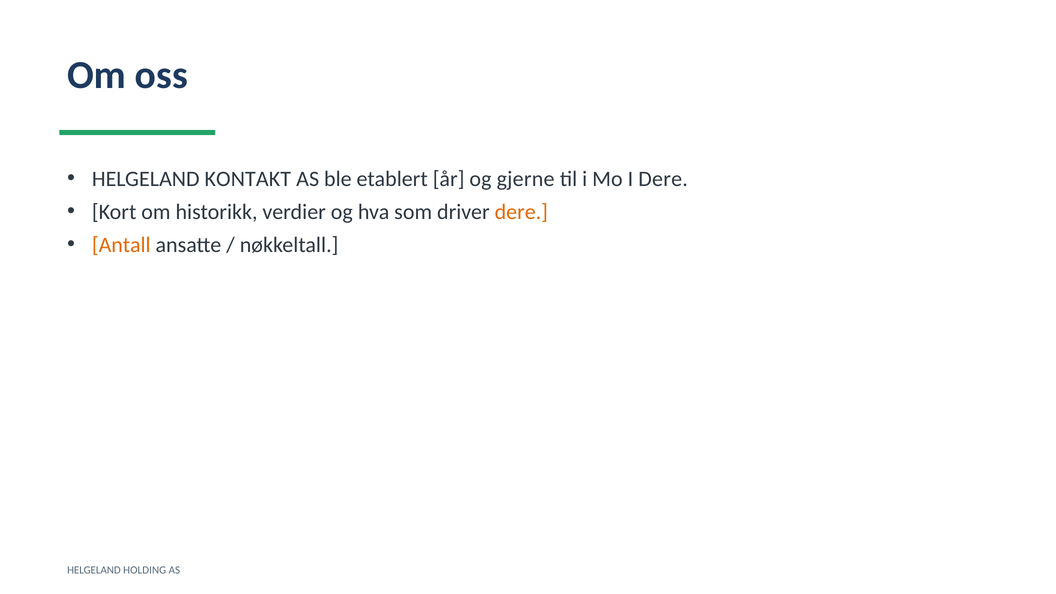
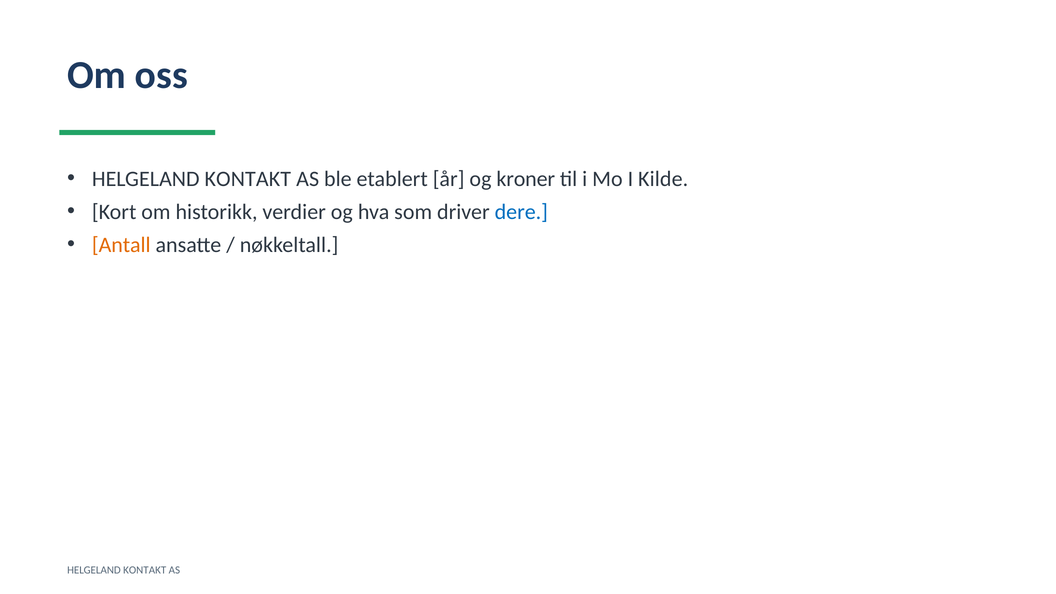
gjerne: gjerne -> kroner
I Dere: Dere -> Kilde
dere at (521, 212) colour: orange -> blue
HOLDING at (145, 570): HOLDING -> KONTAKT
